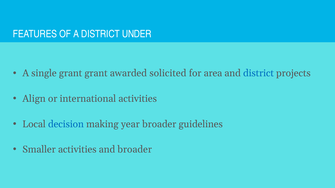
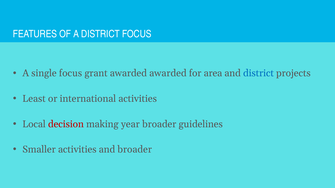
DISTRICT UNDER: UNDER -> FOCUS
single grant: grant -> focus
awarded solicited: solicited -> awarded
Align: Align -> Least
decision colour: blue -> red
